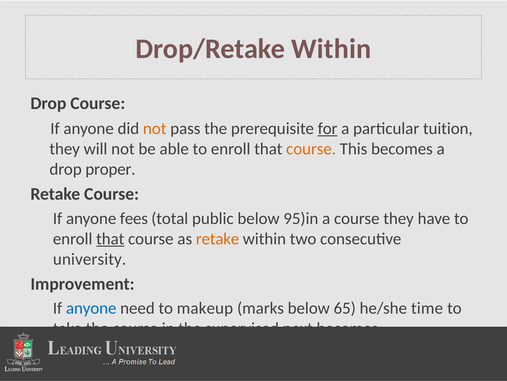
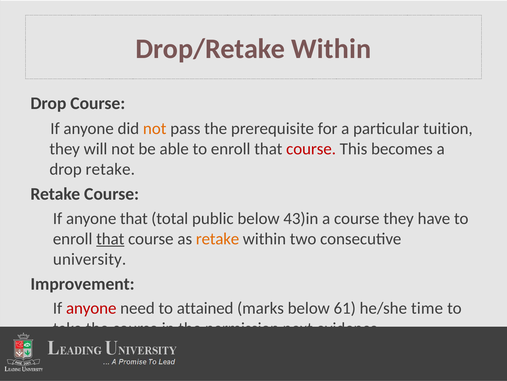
for underline: present -> none
course at (311, 149) colour: orange -> red
drop proper: proper -> retake
anyone fees: fees -> that
95)in: 95)in -> 43)in
anyone at (91, 308) colour: blue -> red
makeup: makeup -> attained
65: 65 -> 61
supervised: supervised -> permission
next becomes: becomes -> evidence
